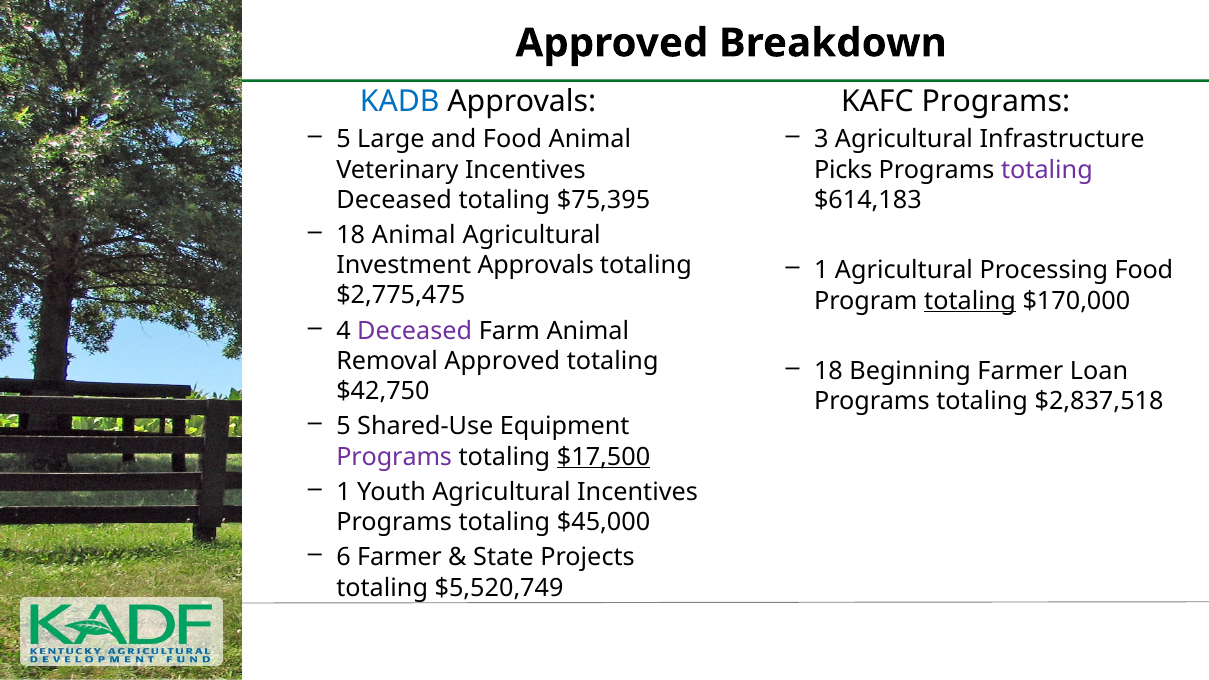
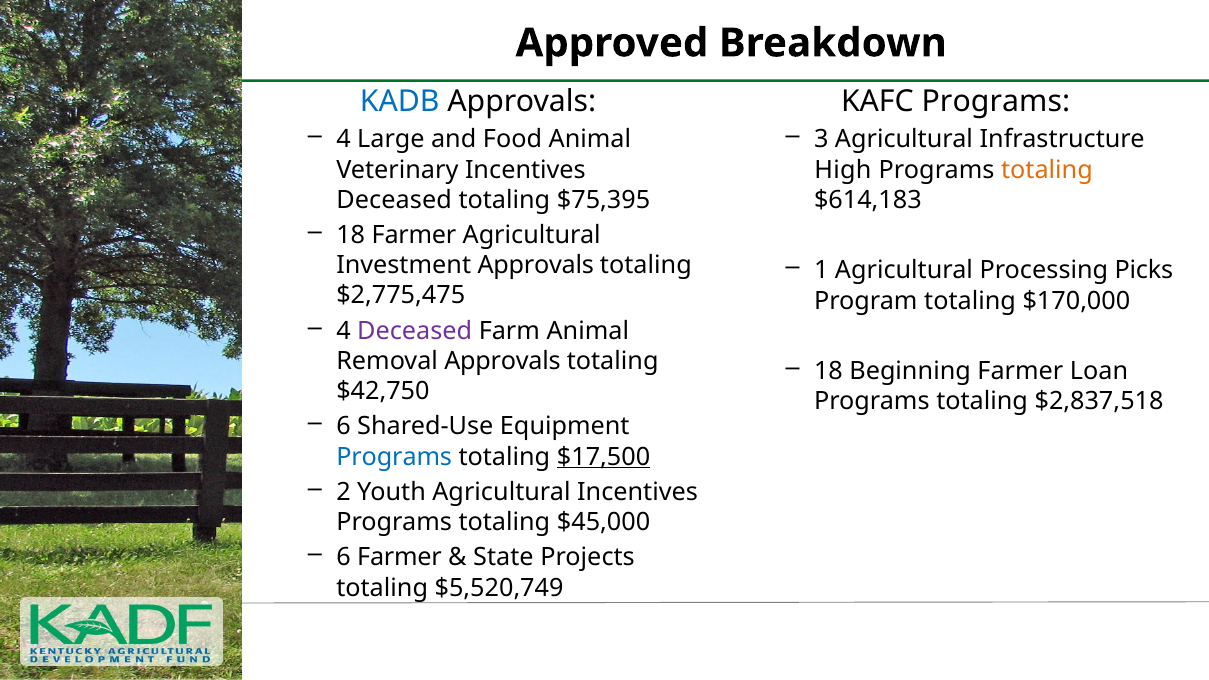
5 at (344, 139): 5 -> 4
Picks: Picks -> High
totaling at (1047, 170) colour: purple -> orange
18 Animal: Animal -> Farmer
Processing Food: Food -> Picks
totaling at (970, 301) underline: present -> none
Removal Approved: Approved -> Approvals
5 at (344, 427): 5 -> 6
Programs at (394, 457) colour: purple -> blue
1 at (344, 492): 1 -> 2
